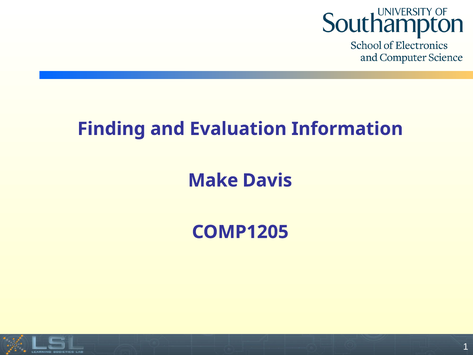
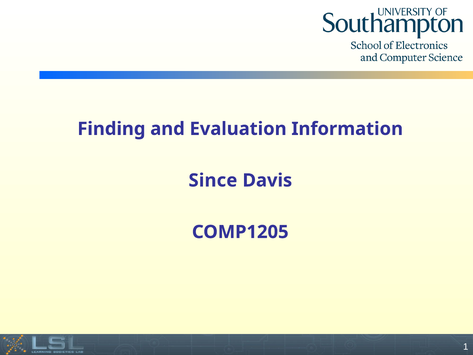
Make: Make -> Since
